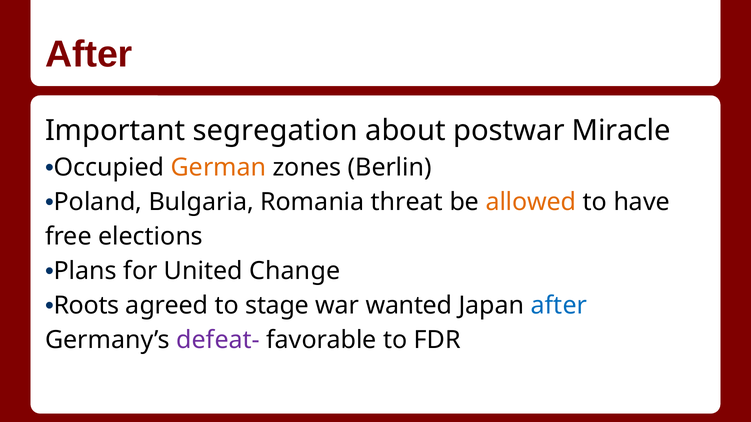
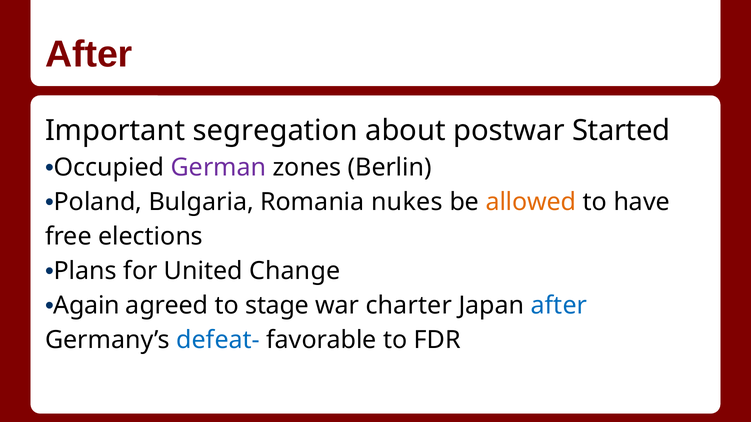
Miracle: Miracle -> Started
German colour: orange -> purple
threat: threat -> nukes
Roots: Roots -> Again
wanted: wanted -> charter
defeat- colour: purple -> blue
